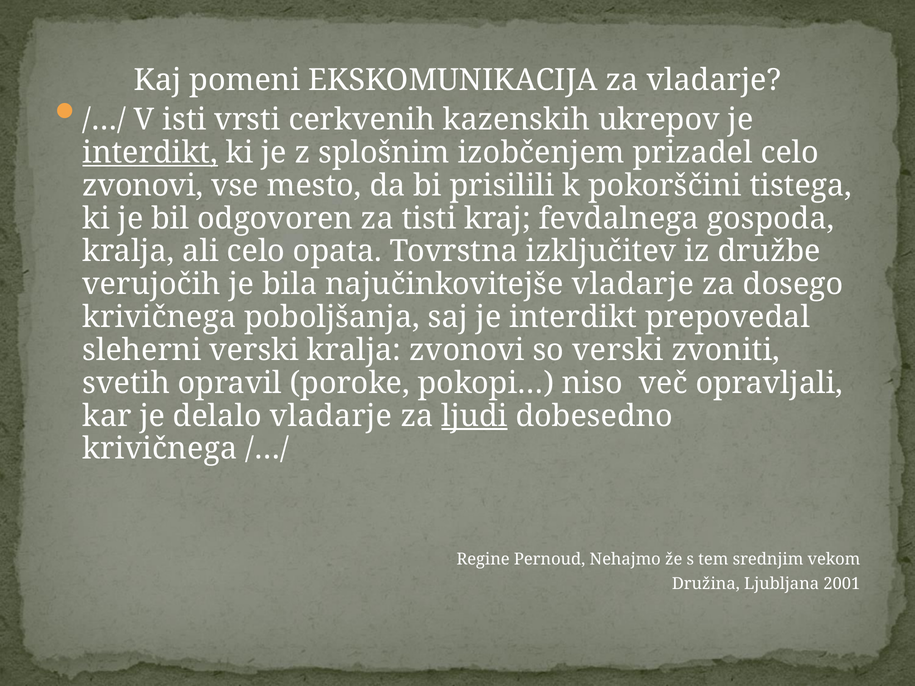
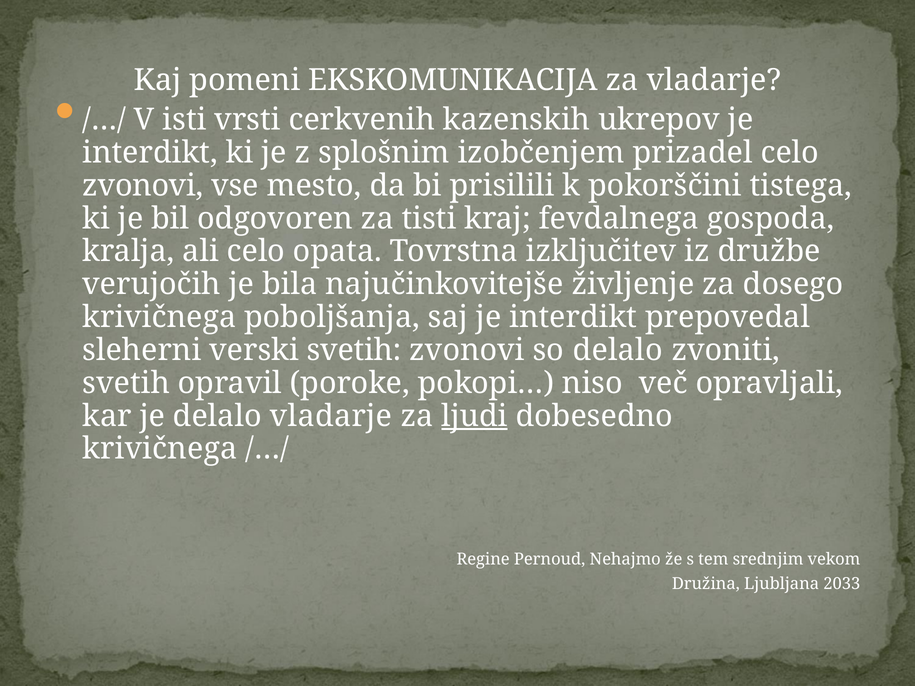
interdikt at (150, 153) underline: present -> none
najučinkovitejše vladarje: vladarje -> življenje
verski kralja: kralja -> svetih
so verski: verski -> delalo
2001: 2001 -> 2033
